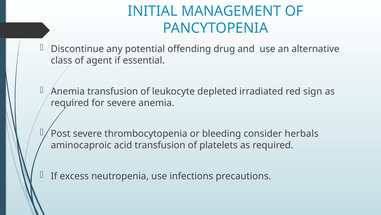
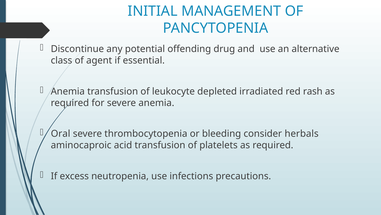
sign: sign -> rash
Post: Post -> Oral
